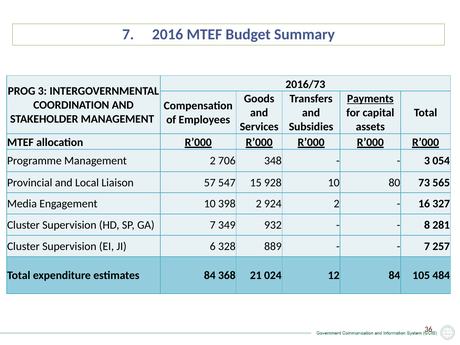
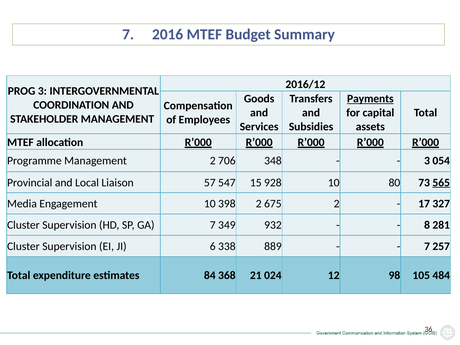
2016/73: 2016/73 -> 2016/12
565 underline: none -> present
924: 924 -> 675
16: 16 -> 17
328: 328 -> 338
12 84: 84 -> 98
